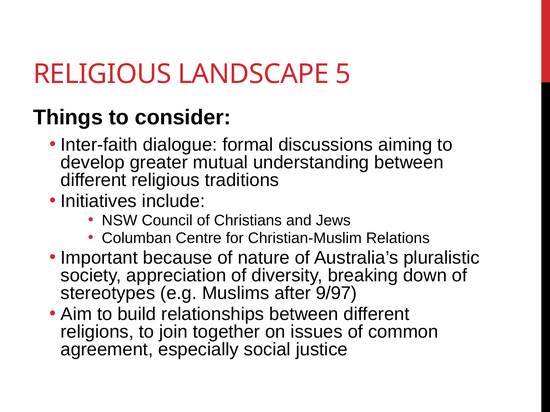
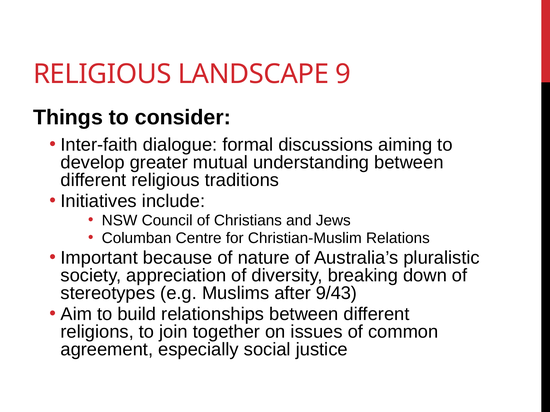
5: 5 -> 9
9/97: 9/97 -> 9/43
